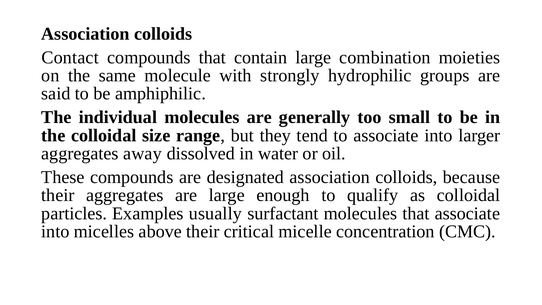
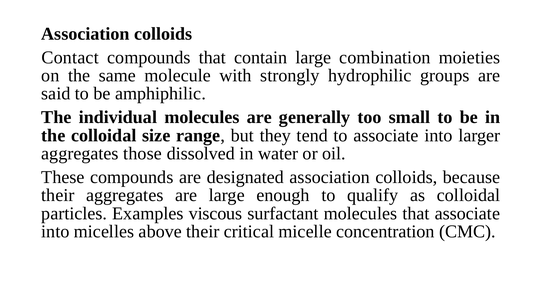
away: away -> those
usually: usually -> viscous
